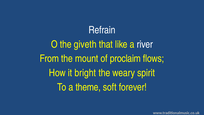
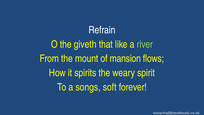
river colour: white -> light green
proclaim: proclaim -> mansion
bright: bright -> spirits
theme: theme -> songs
